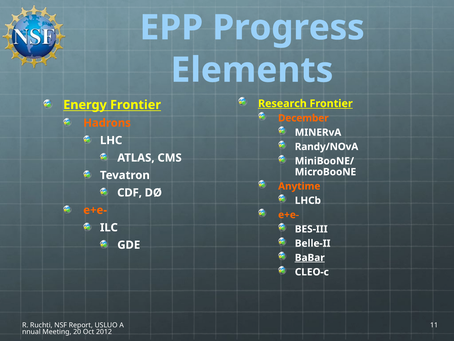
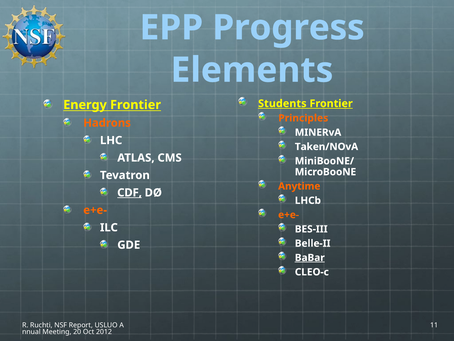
Research: Research -> Students
December: December -> Principles
Randy/NOvA: Randy/NOvA -> Taken/NOvA
CDF underline: none -> present
